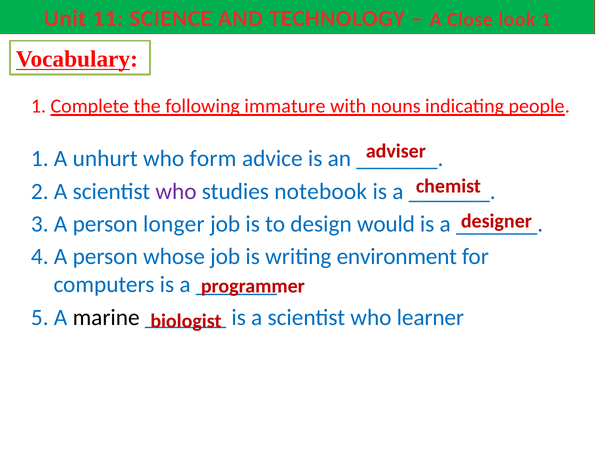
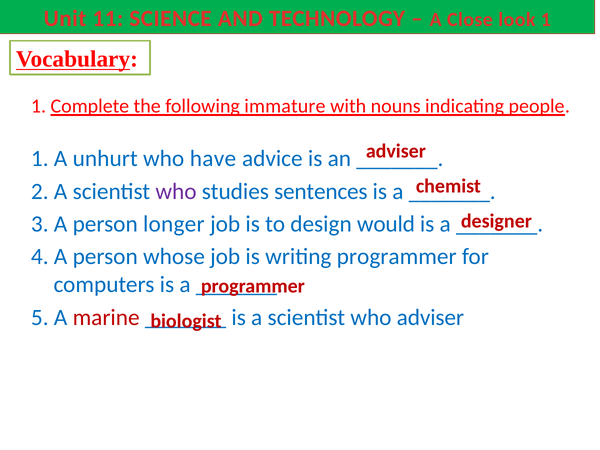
form: form -> have
notebook: notebook -> sentences
writing environment: environment -> programmer
marine colour: black -> red
who learner: learner -> adviser
